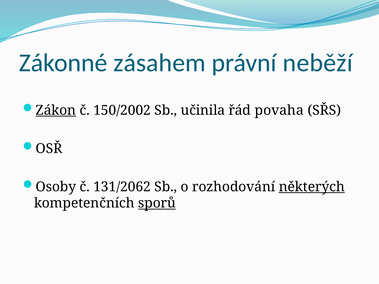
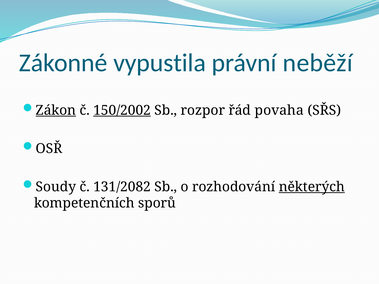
zásahem: zásahem -> vypustila
150/2002 underline: none -> present
učinila: učinila -> rozpor
Osoby: Osoby -> Soudy
131/2062: 131/2062 -> 131/2082
sporů underline: present -> none
